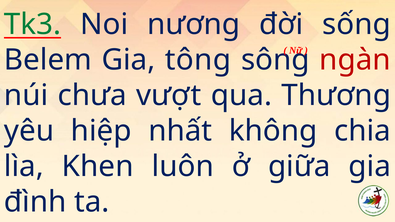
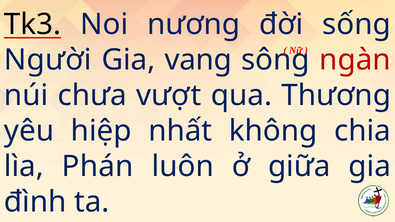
Tk3 colour: green -> black
Belem: Belem -> Người
tông: tông -> vang
Khen: Khen -> Phán
